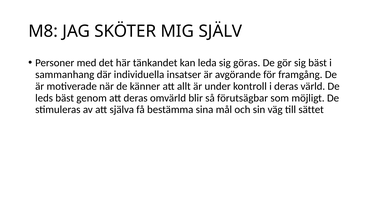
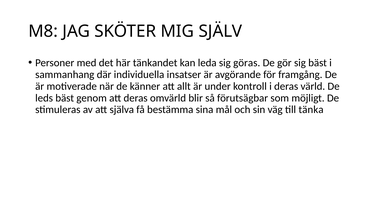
sättet: sättet -> tänka
